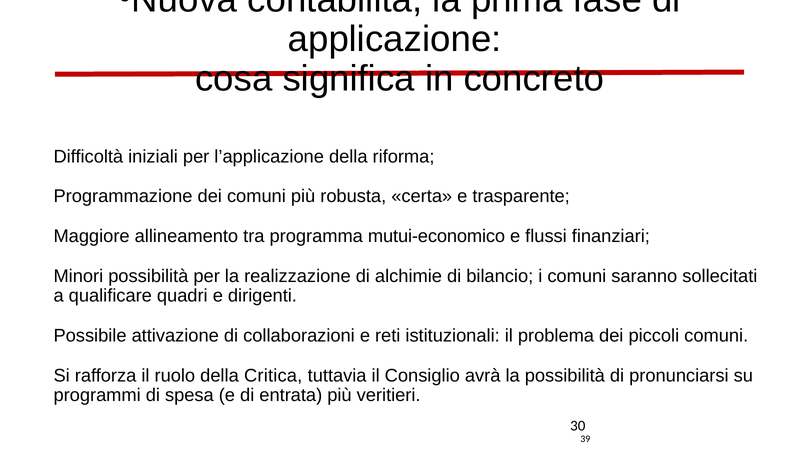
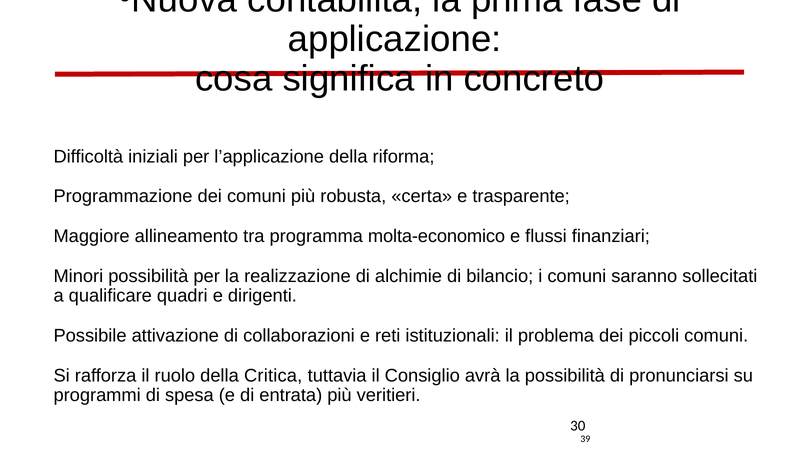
mutui-economico: mutui-economico -> molta-economico
